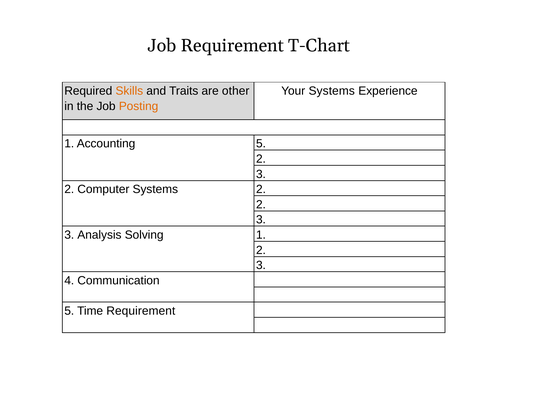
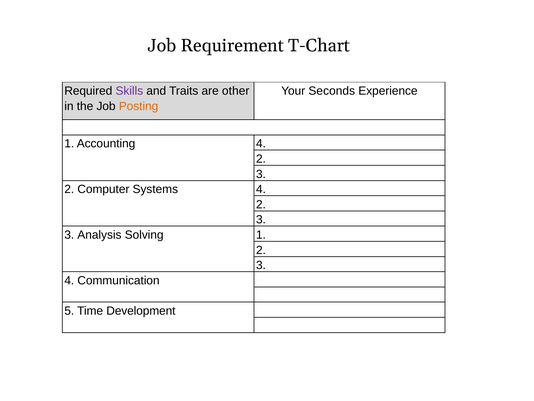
Skills colour: orange -> purple
Your Systems: Systems -> Seconds
Accounting 5: 5 -> 4
Systems 2: 2 -> 4
Time Requirement: Requirement -> Development
